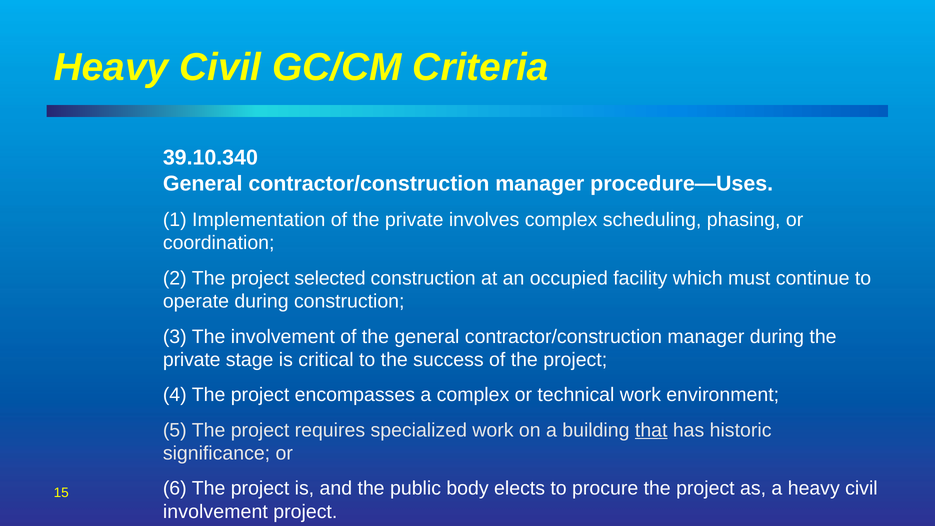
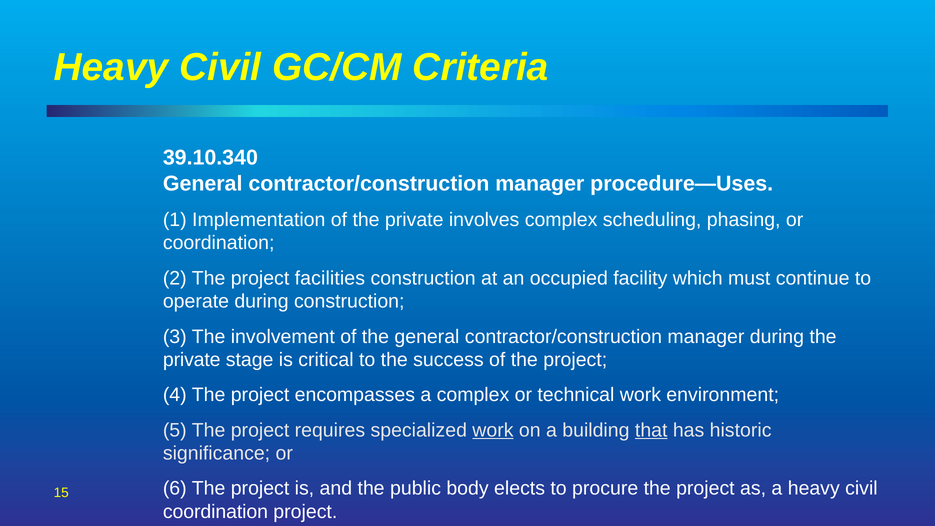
selected: selected -> facilities
work at (493, 430) underline: none -> present
involvement at (215, 512): involvement -> coordination
